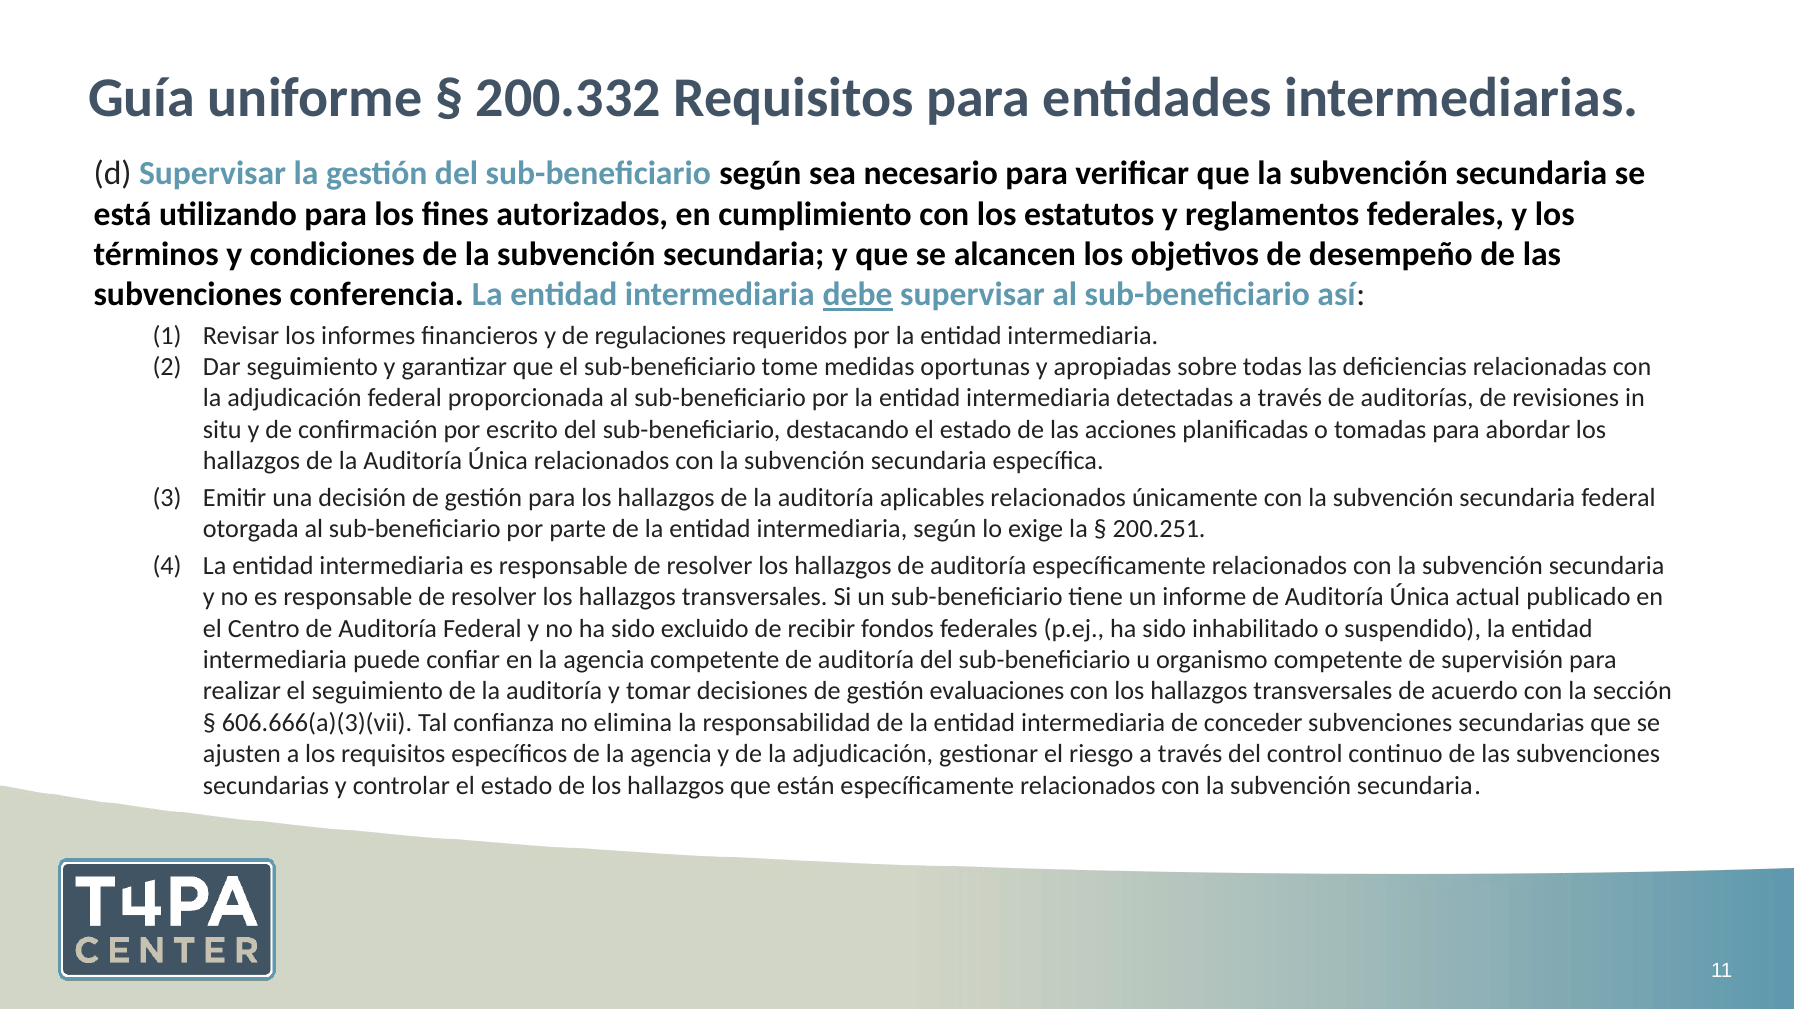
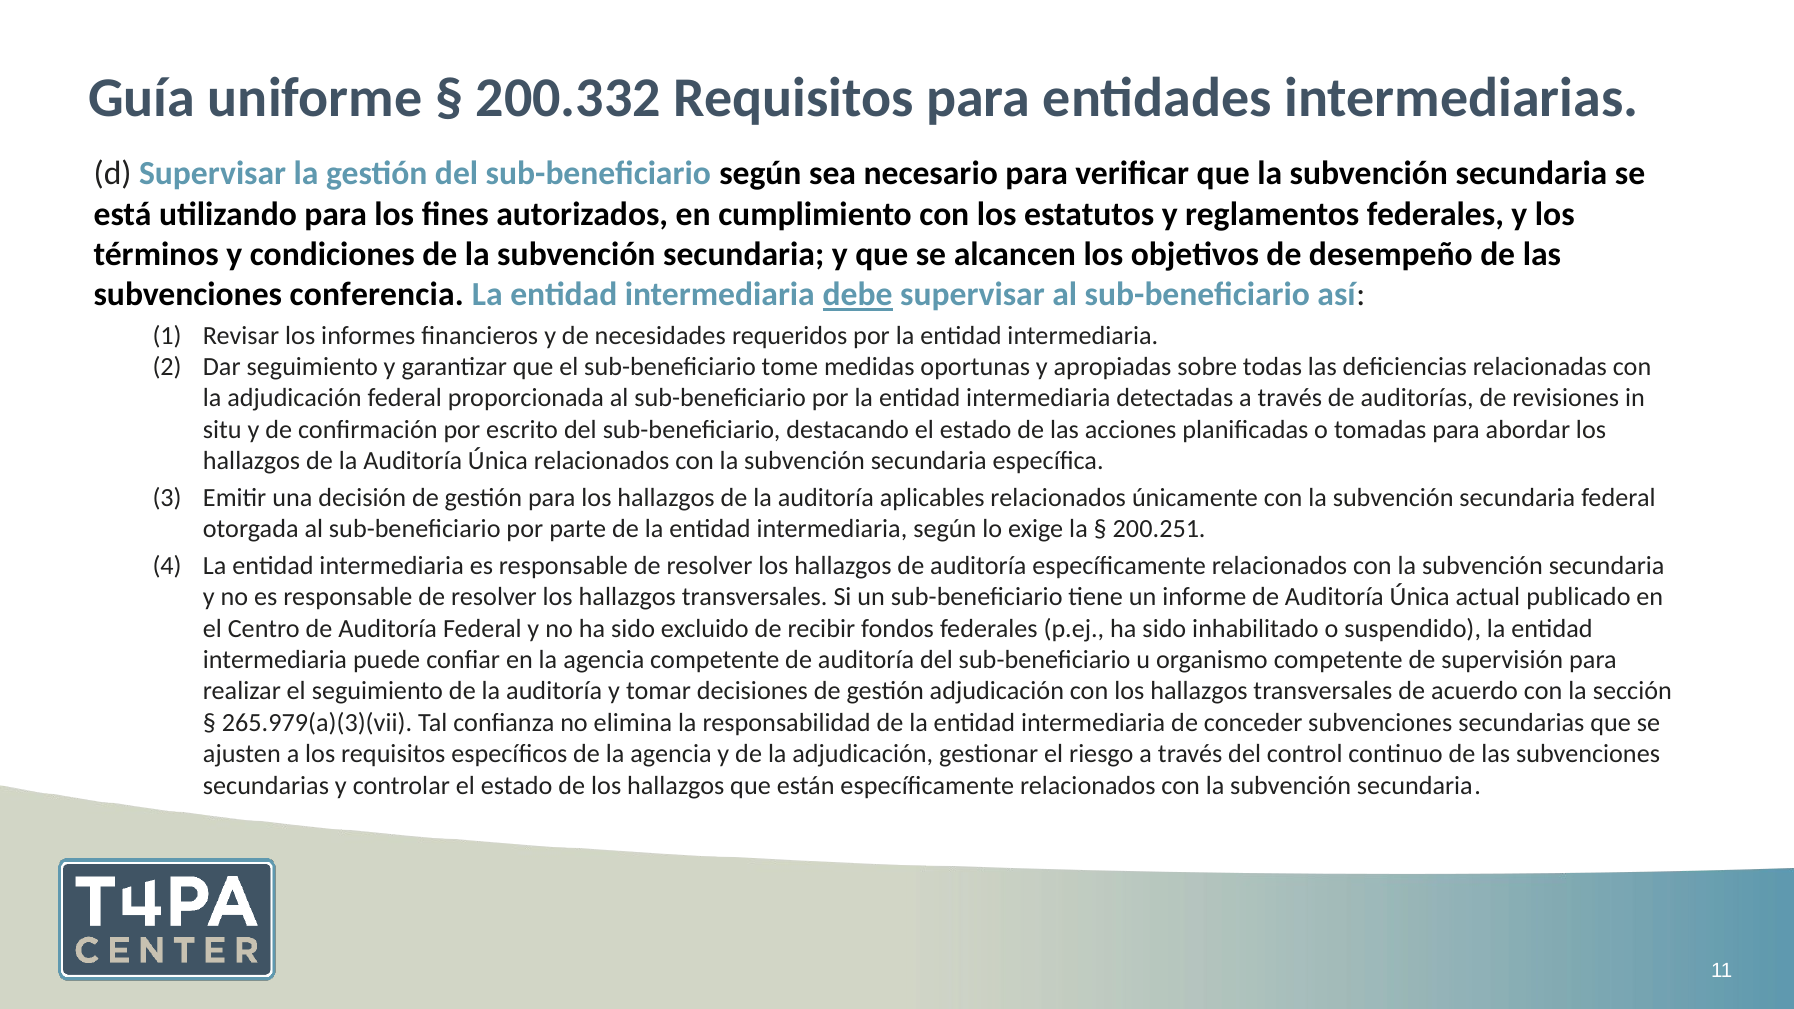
regulaciones: regulaciones -> necesidades
gestión evaluaciones: evaluaciones -> adjudicación
606.666(a)(3)(vii: 606.666(a)(3)(vii -> 265.979(a)(3)(vii
